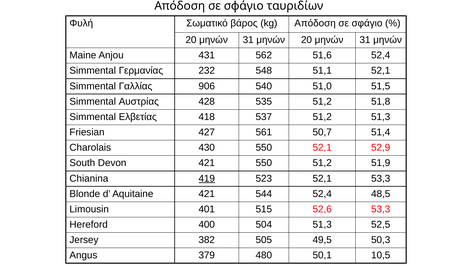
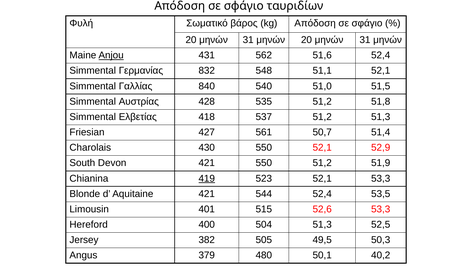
Anjou underline: none -> present
232: 232 -> 832
906: 906 -> 840
48,5: 48,5 -> 53,5
10,5: 10,5 -> 40,2
